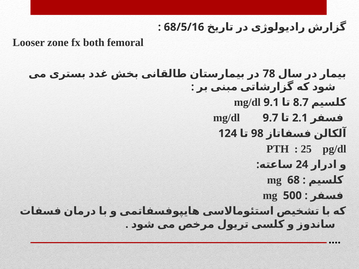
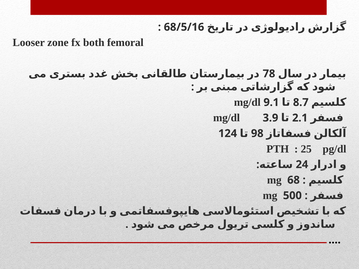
9.7: 9.7 -> 3.9
